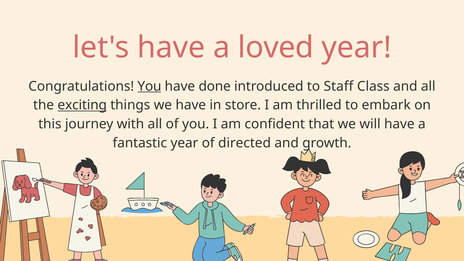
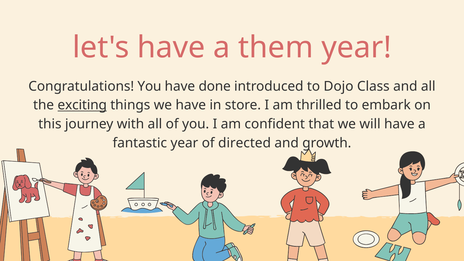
loved: loved -> them
You at (149, 86) underline: present -> none
Staff: Staff -> Dojo
